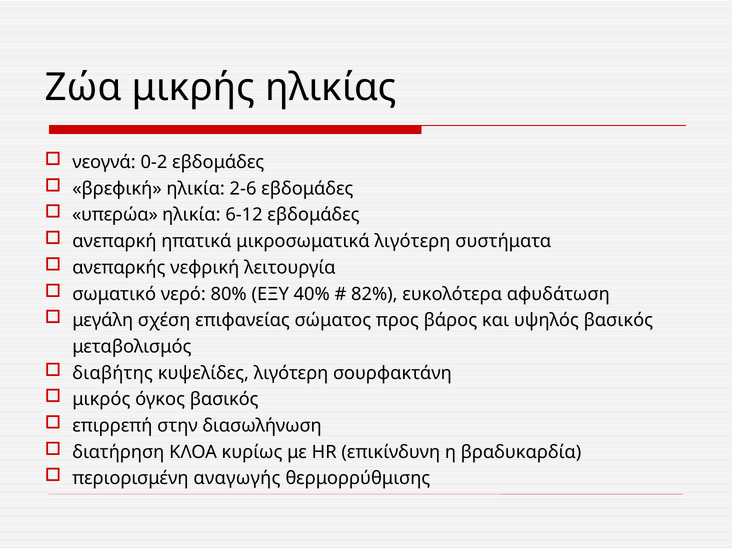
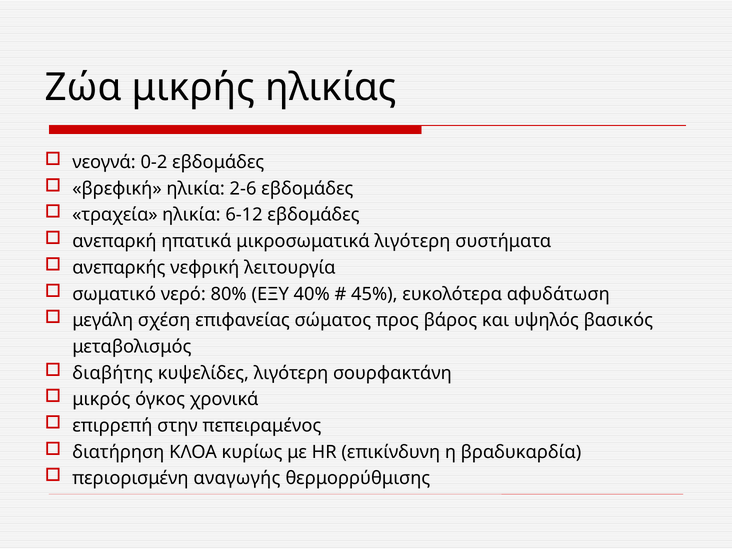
υπερώα: υπερώα -> τραχεία
82%: 82% -> 45%
όγκος βασικός: βασικός -> χρονικά
διασωλήνωση: διασωλήνωση -> πεπειραμένος
